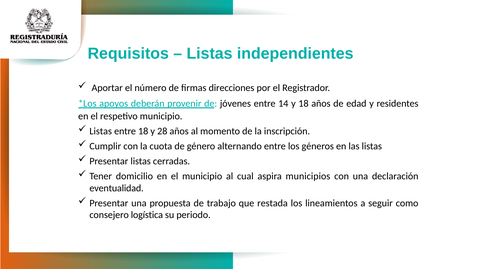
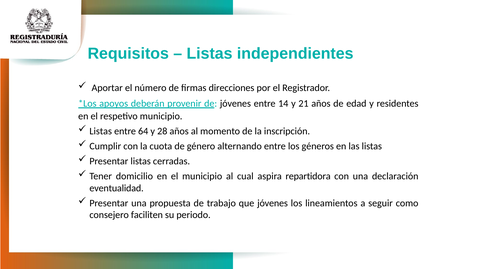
y 18: 18 -> 21
entre 18: 18 -> 64
municipios: municipios -> repartidora
que restada: restada -> jóvenes
logística: logística -> faciliten
